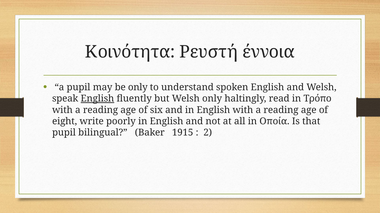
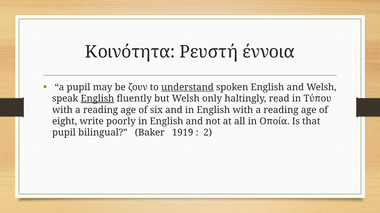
be only: only -> ζουν
understand underline: none -> present
Τρόπο: Τρόπο -> Τύπου
1915: 1915 -> 1919
